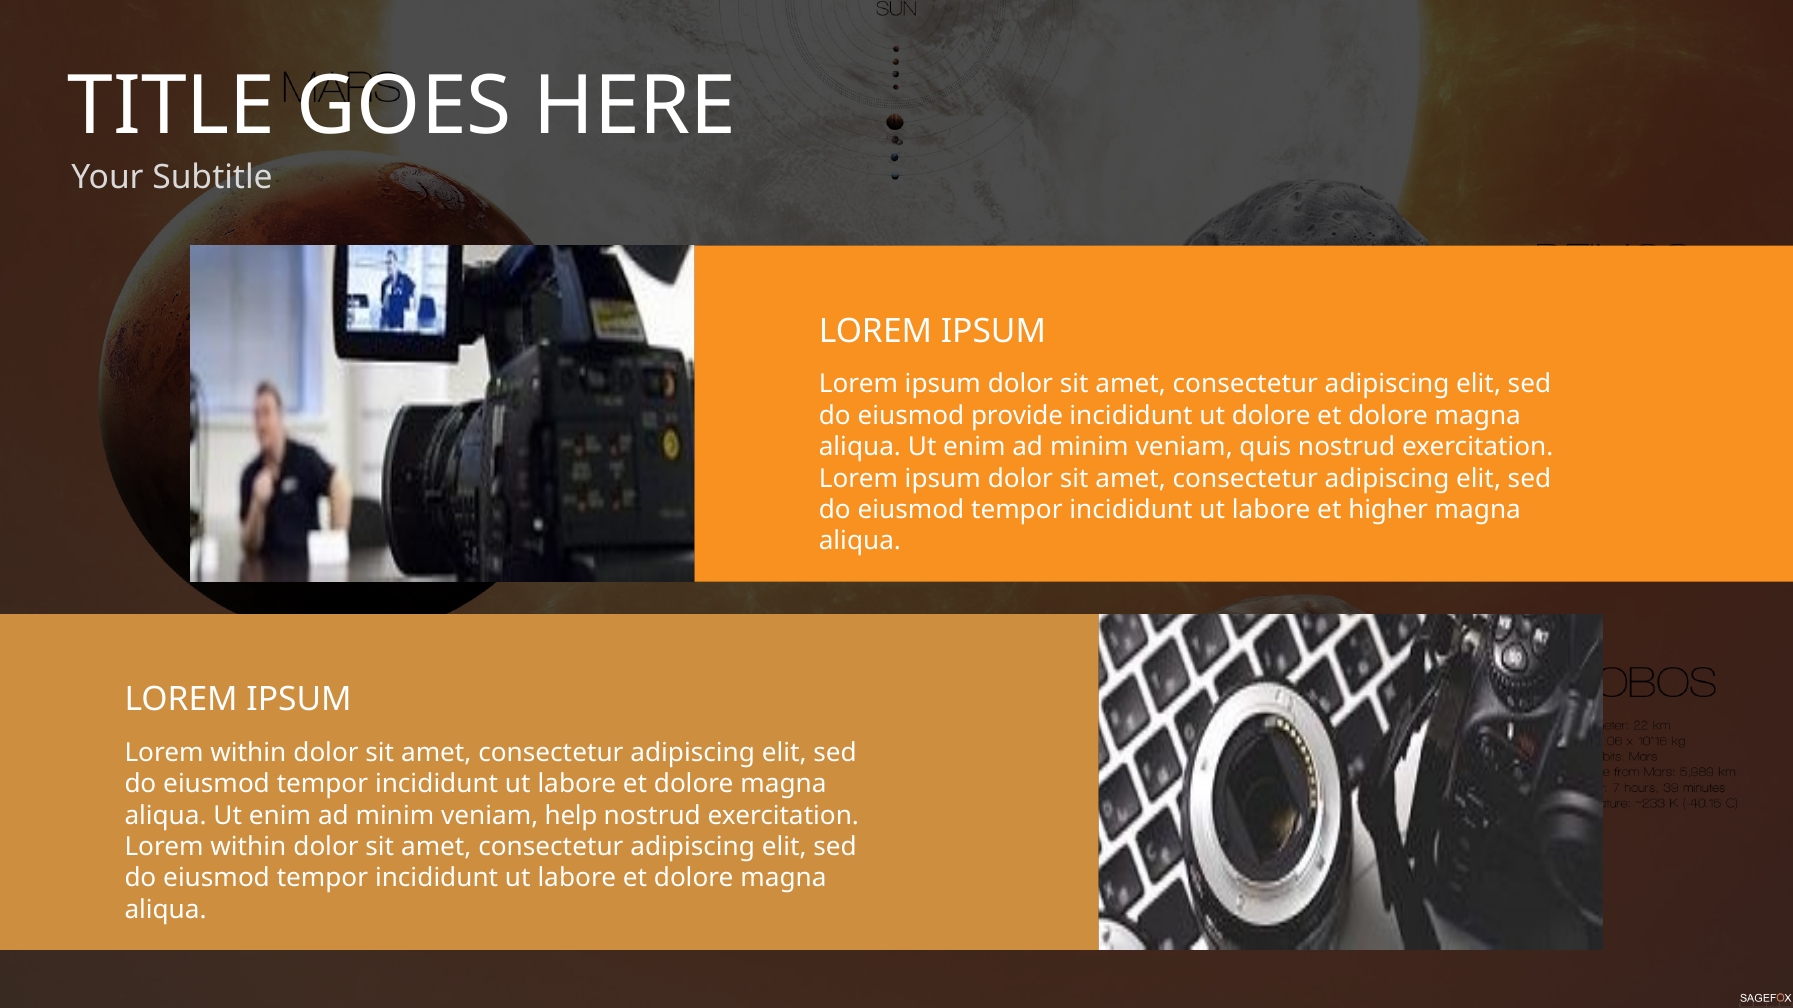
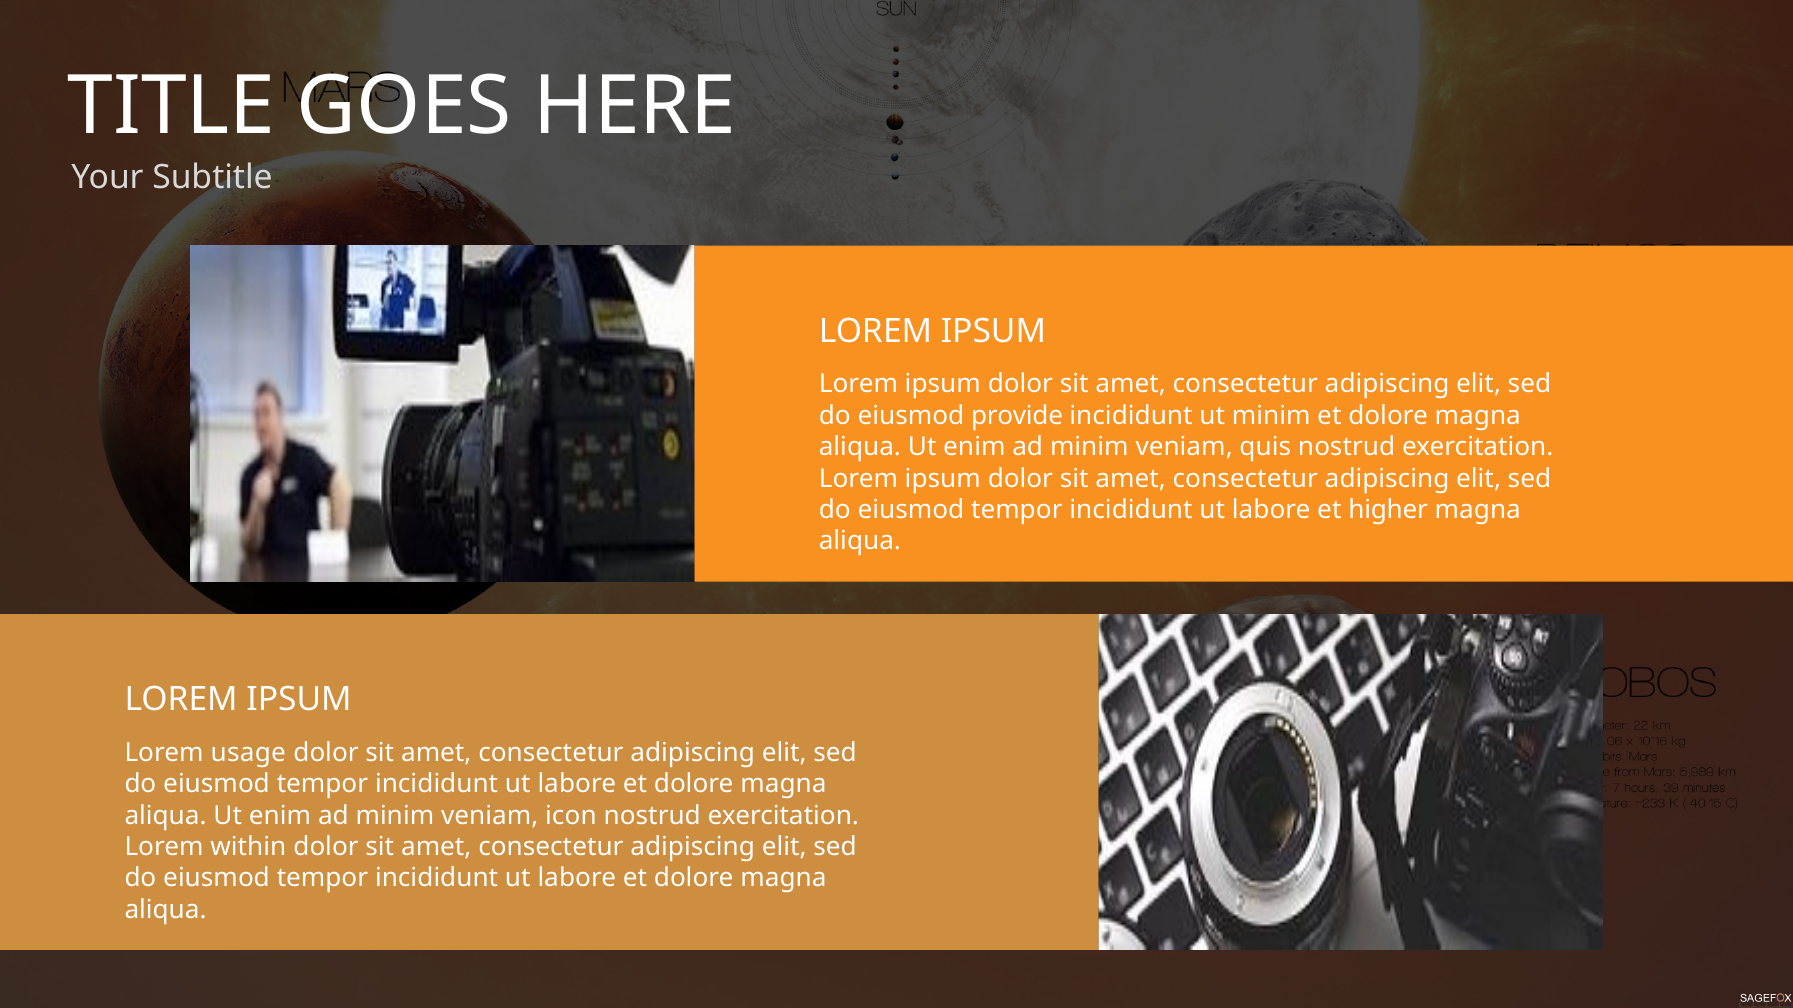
ut dolore: dolore -> minim
within at (248, 753): within -> usage
help: help -> icon
